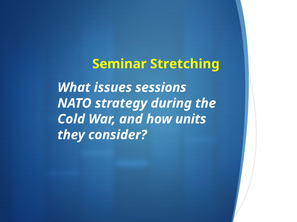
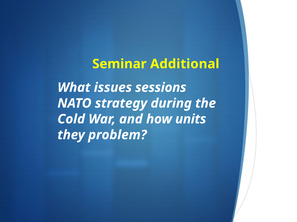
Stretching: Stretching -> Additional
consider: consider -> problem
